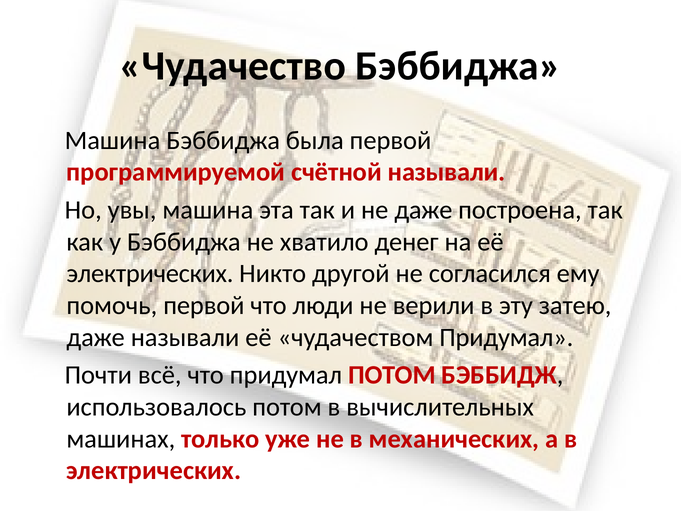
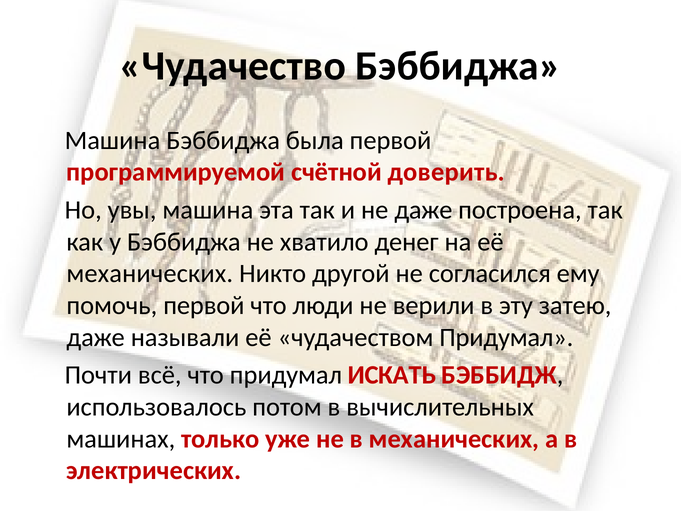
счётной называли: называли -> доверить
электрических at (150, 274): электрических -> механических
придумал ПОТОМ: ПОТОМ -> ИСКАТЬ
